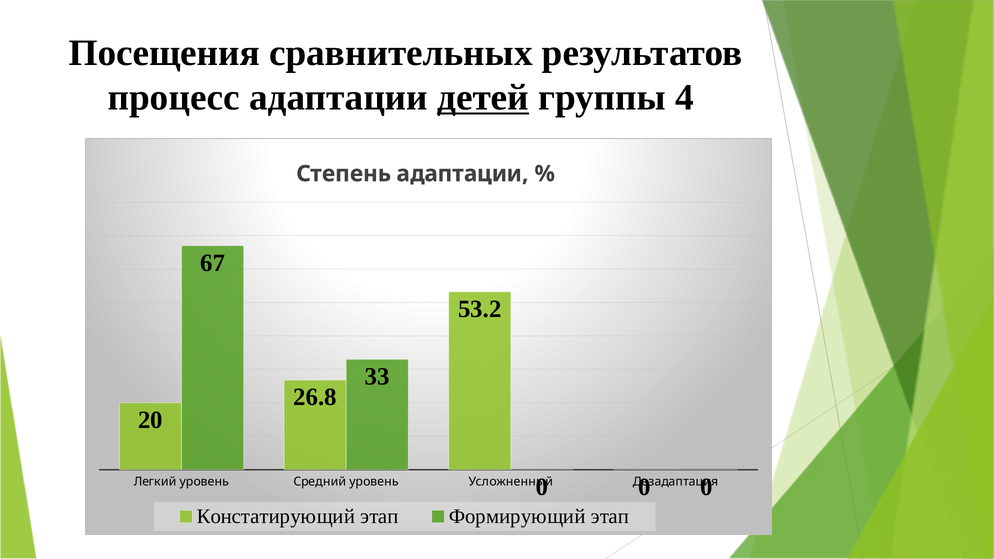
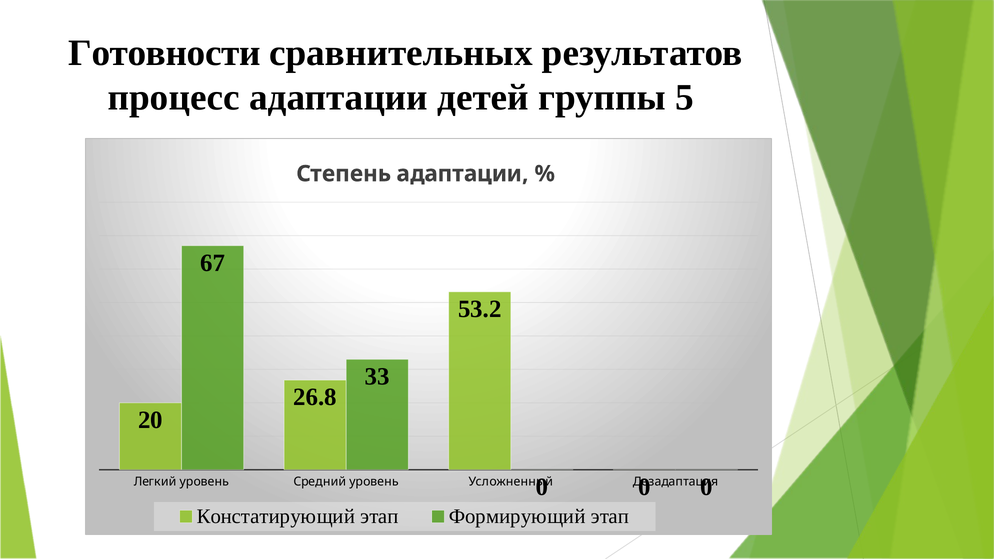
Посещения: Посещения -> Готовности
детей underline: present -> none
4: 4 -> 5
